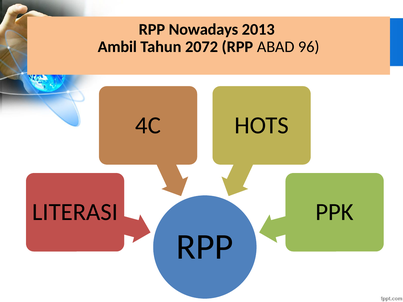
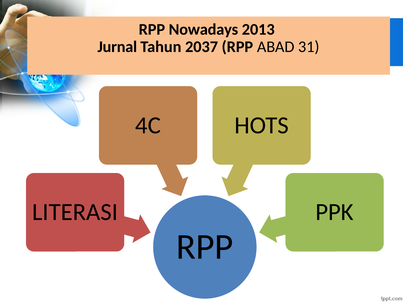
Ambil: Ambil -> Jurnal
2072: 2072 -> 2037
96: 96 -> 31
